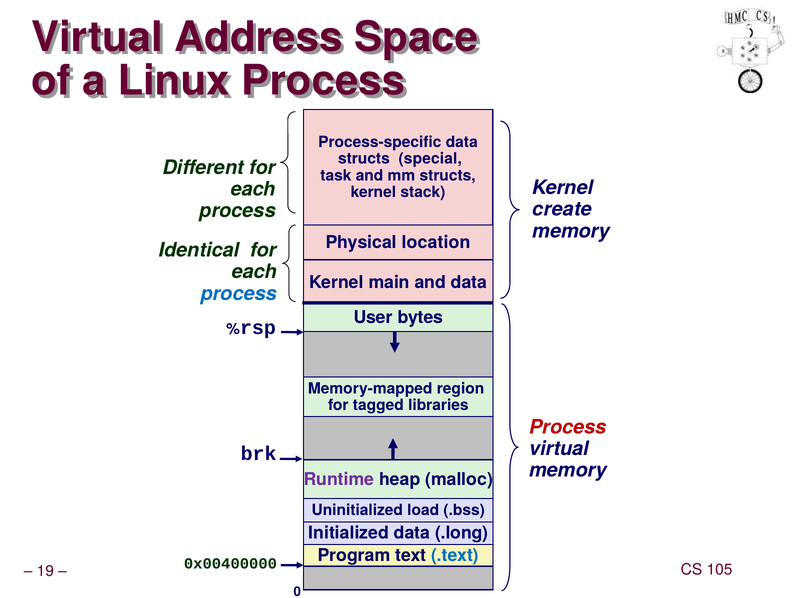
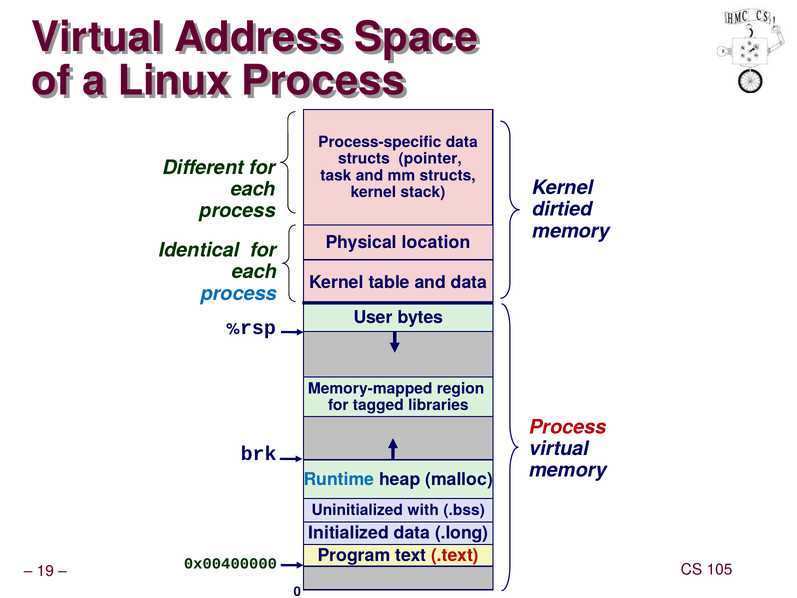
special: special -> pointer
create: create -> dirtied
main: main -> table
Runtime colour: purple -> blue
load: load -> with
.text colour: blue -> red
